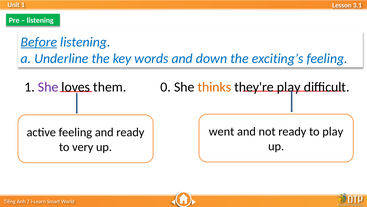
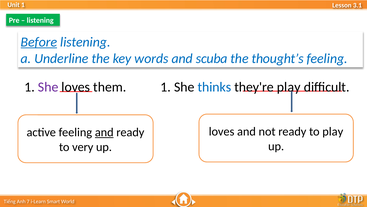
down: down -> scuba
exciting’s: exciting’s -> thought’s
them 0: 0 -> 1
thinks colour: orange -> blue
went at (222, 131): went -> loves
and at (104, 132) underline: none -> present
